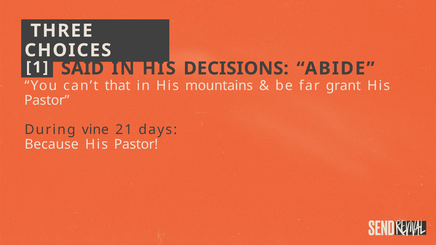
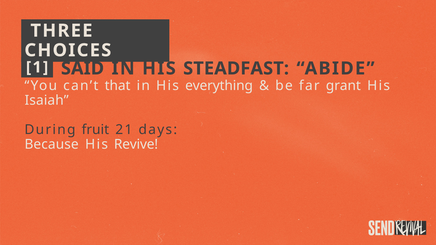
DECISIONS: DECISIONS -> STEADFAST
mountains: mountains -> everything
Pastor at (47, 100): Pastor -> Isaiah
vine: vine -> fruit
Pastor at (136, 145): Pastor -> Revive
